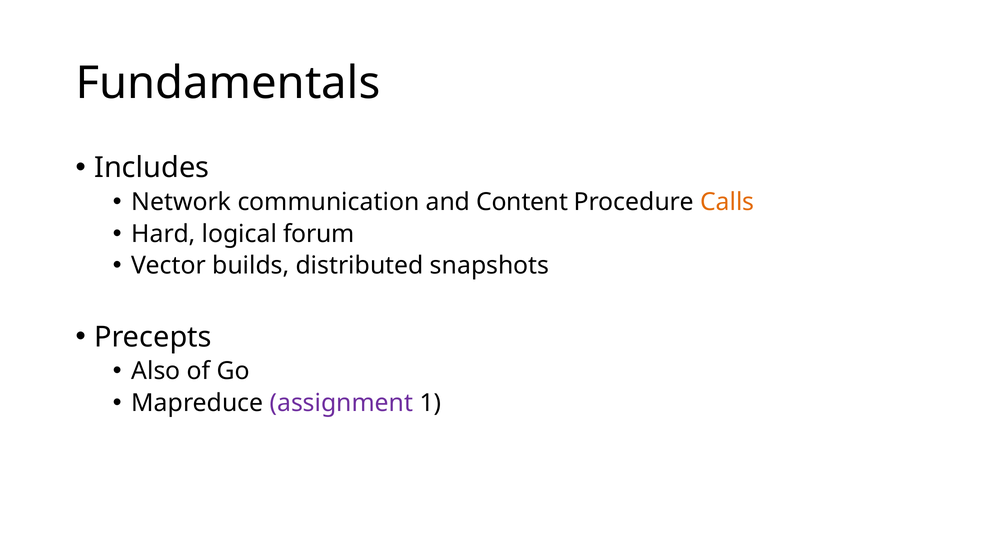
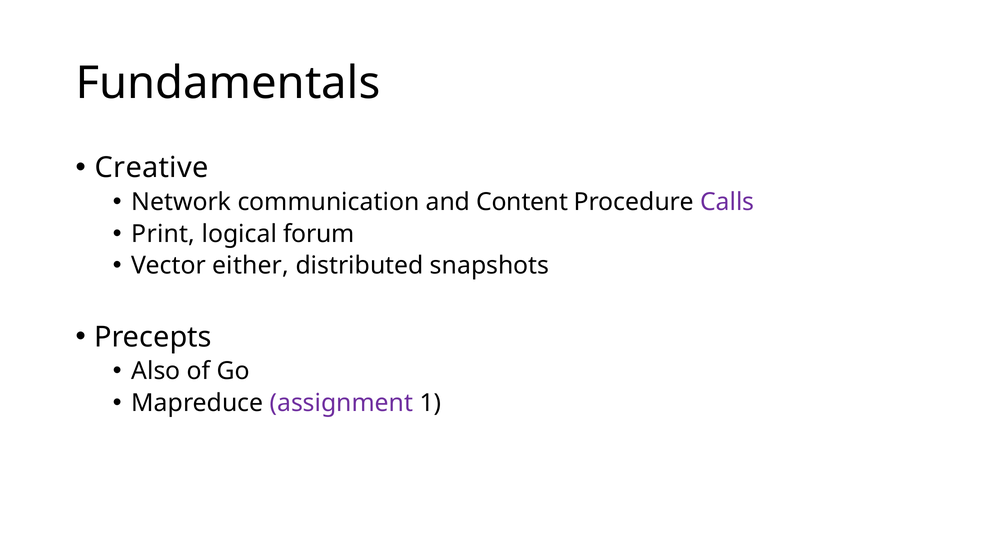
Includes: Includes -> Creative
Calls colour: orange -> purple
Hard: Hard -> Print
builds: builds -> either
